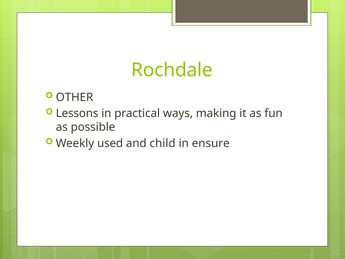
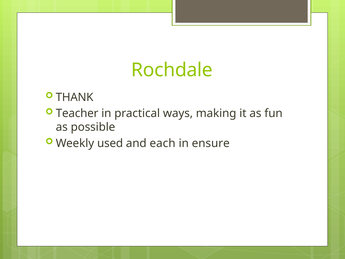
OTHER: OTHER -> THANK
Lessons: Lessons -> Teacher
child: child -> each
